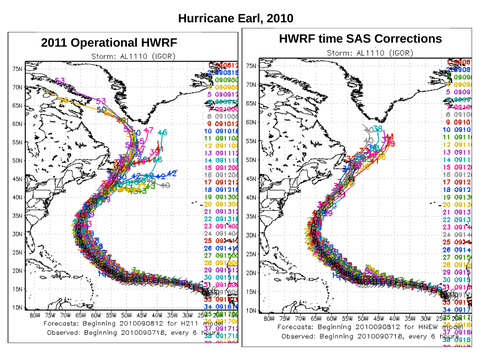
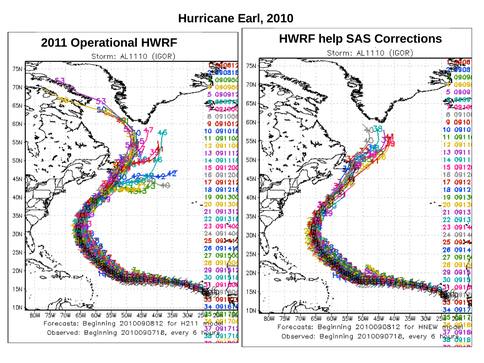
time: time -> help
